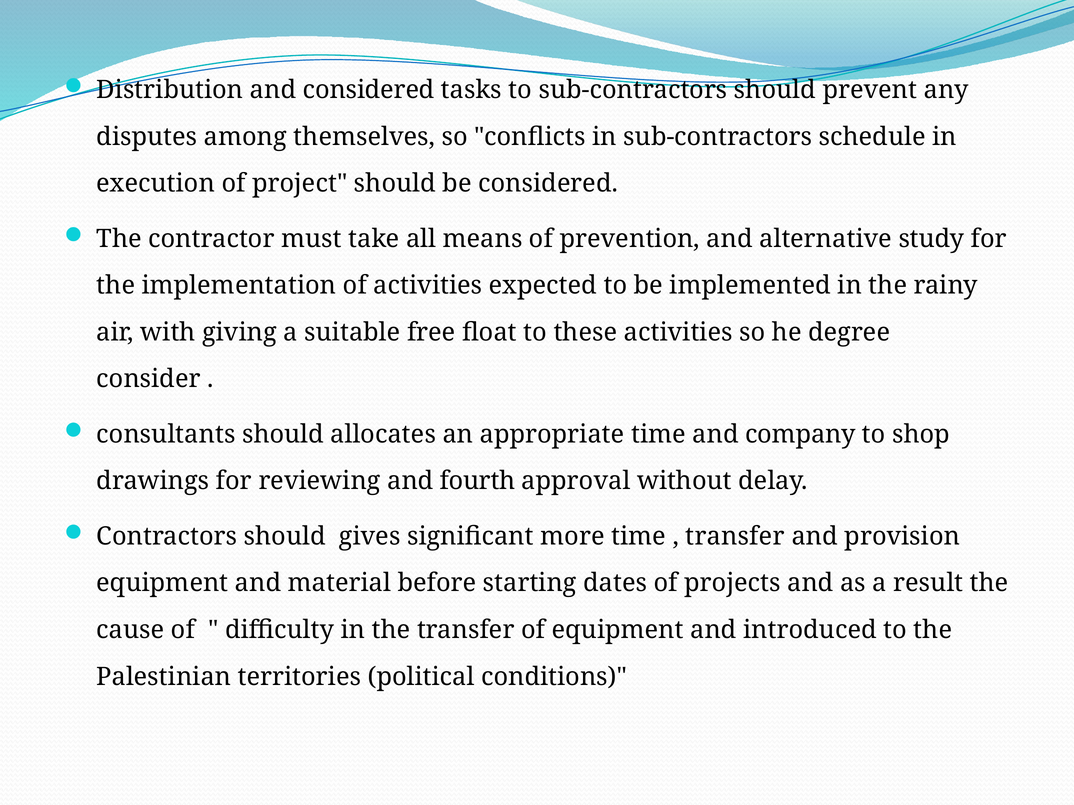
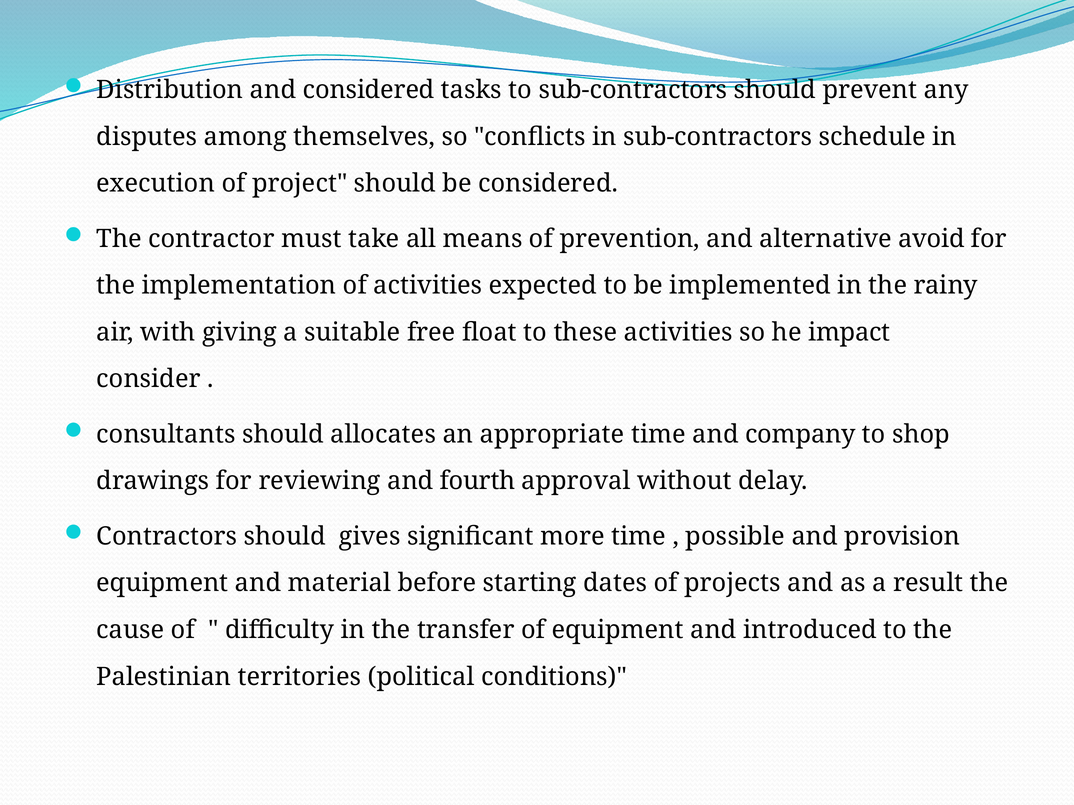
study: study -> avoid
degree: degree -> impact
transfer at (735, 537): transfer -> possible
